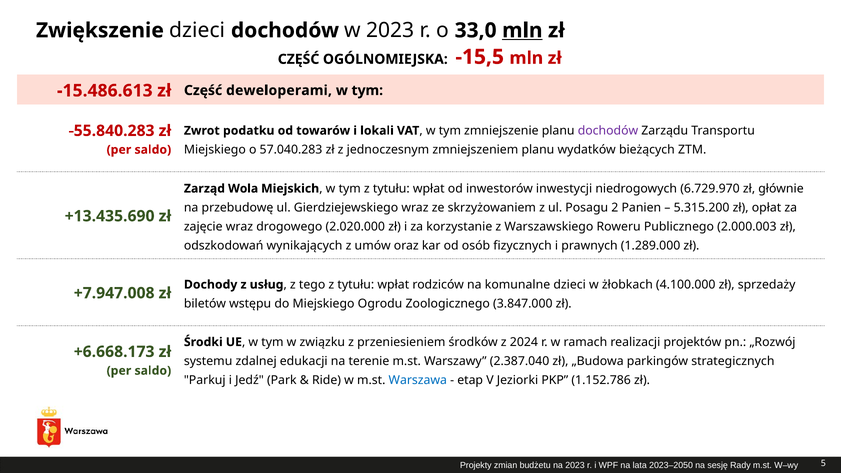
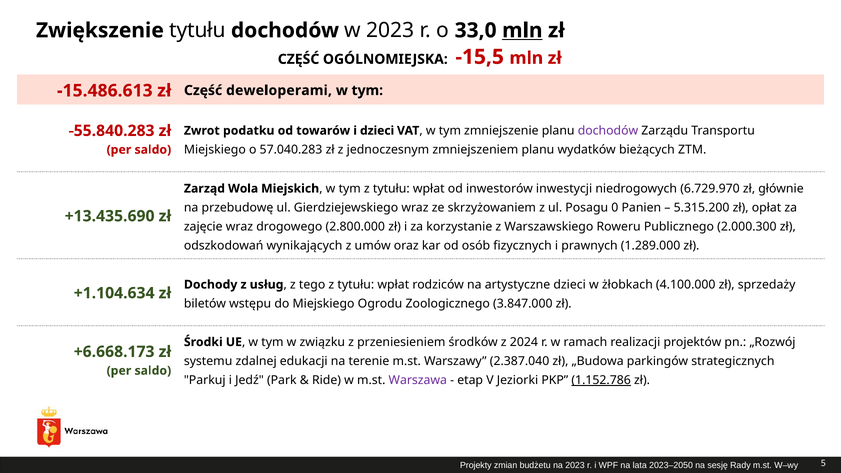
Zwiększenie dzieci: dzieci -> tytułu
i lokali: lokali -> dzieci
2: 2 -> 0
2.020.000: 2.020.000 -> 2.800.000
2.000.003: 2.000.003 -> 2.000.300
komunalne: komunalne -> artystyczne
+7.947.008: +7.947.008 -> +1.104.634
Warszawa colour: blue -> purple
1.152.786 underline: none -> present
